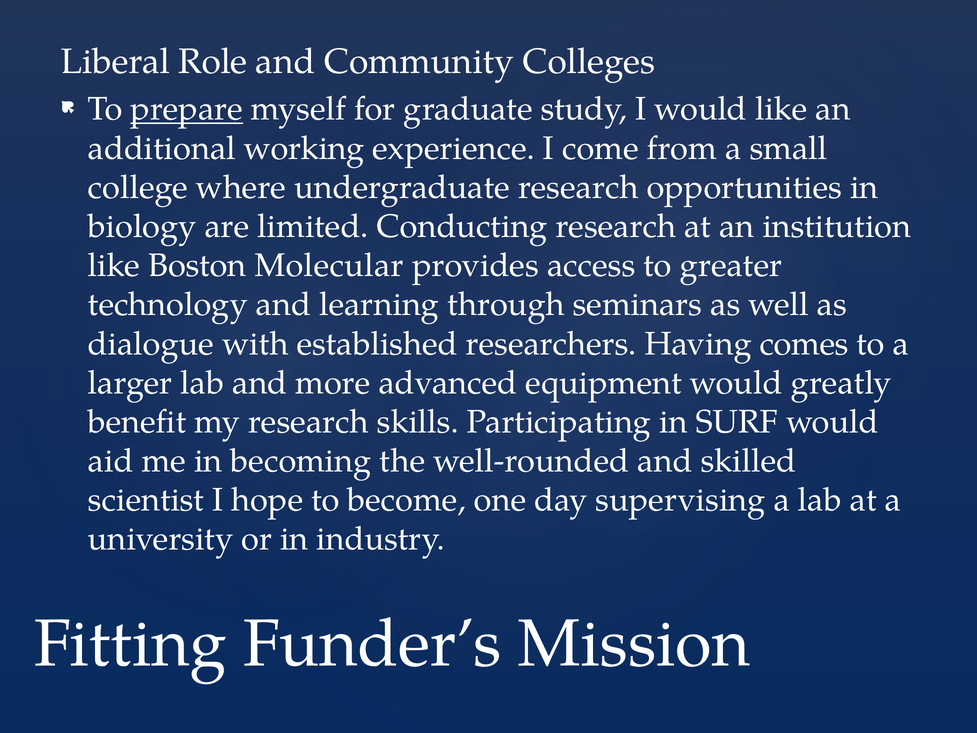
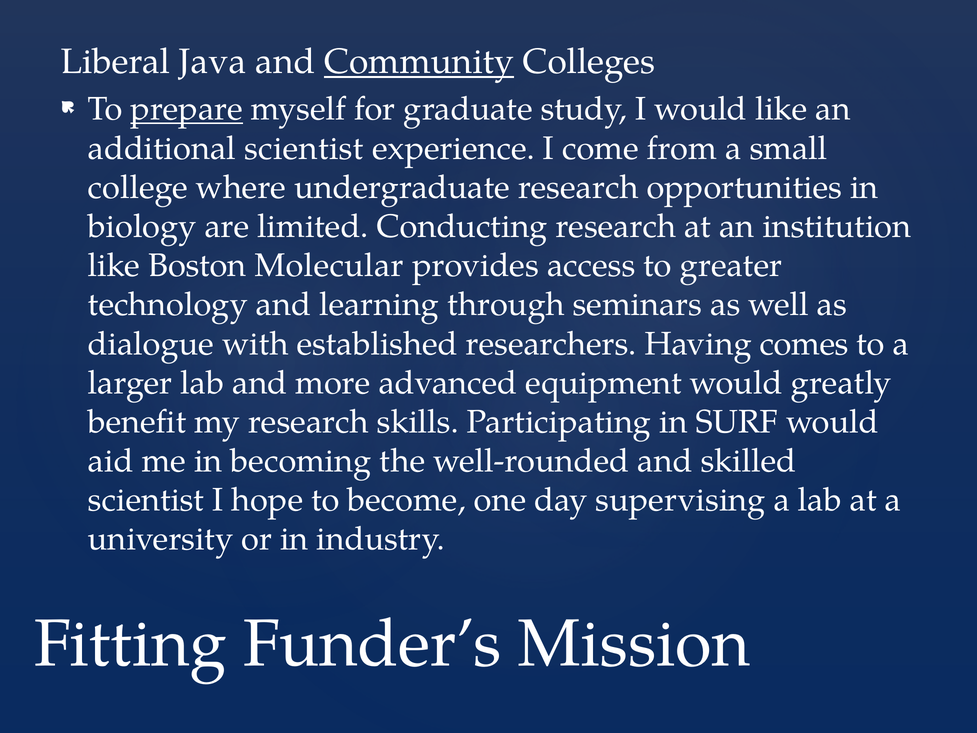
Role: Role -> Java
Community underline: none -> present
additional working: working -> scientist
